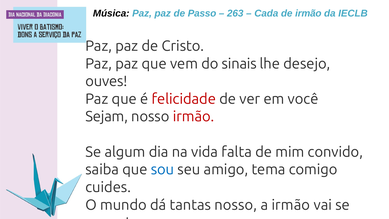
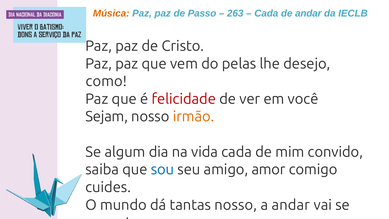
Música colour: black -> orange
de irmão: irmão -> andar
sinais: sinais -> pelas
ouves: ouves -> como
irmão at (194, 117) colour: red -> orange
vida falta: falta -> cada
tema: tema -> amor
a irmão: irmão -> andar
